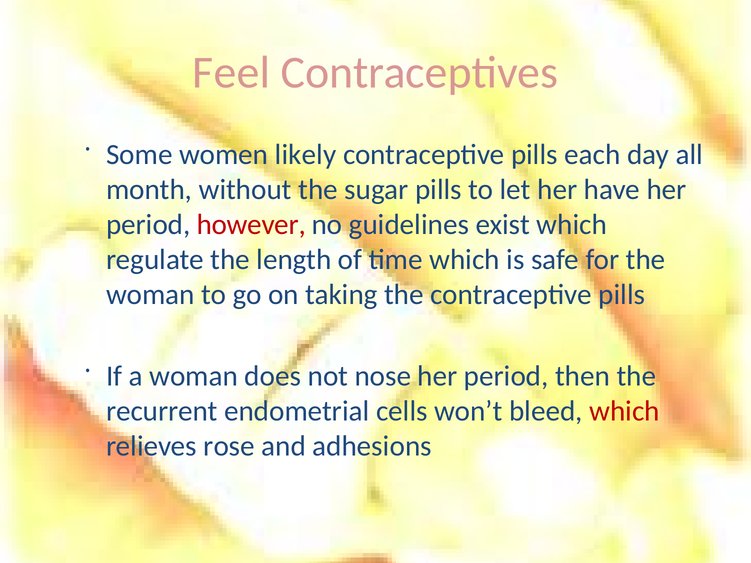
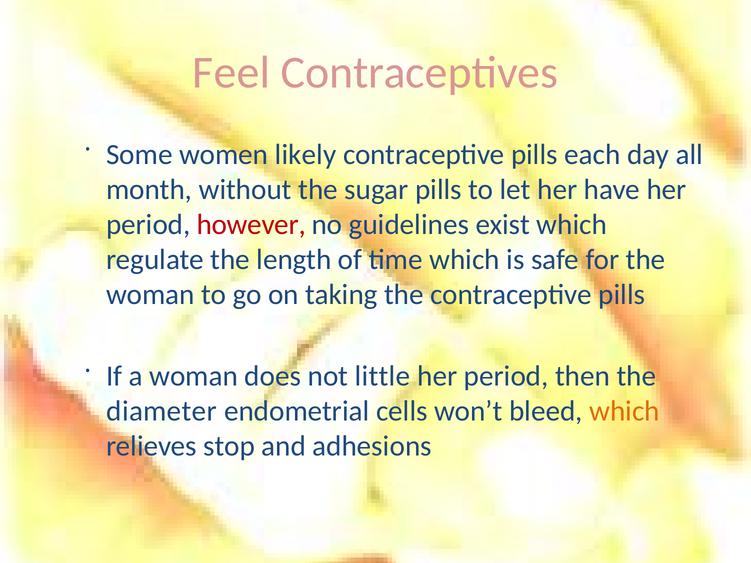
nose: nose -> little
recurrent: recurrent -> diameter
which at (624, 411) colour: red -> orange
rose: rose -> stop
